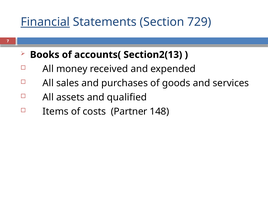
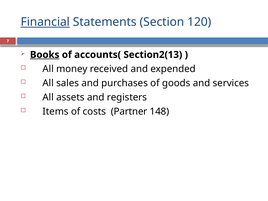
729: 729 -> 120
Books underline: none -> present
qualified: qualified -> registers
